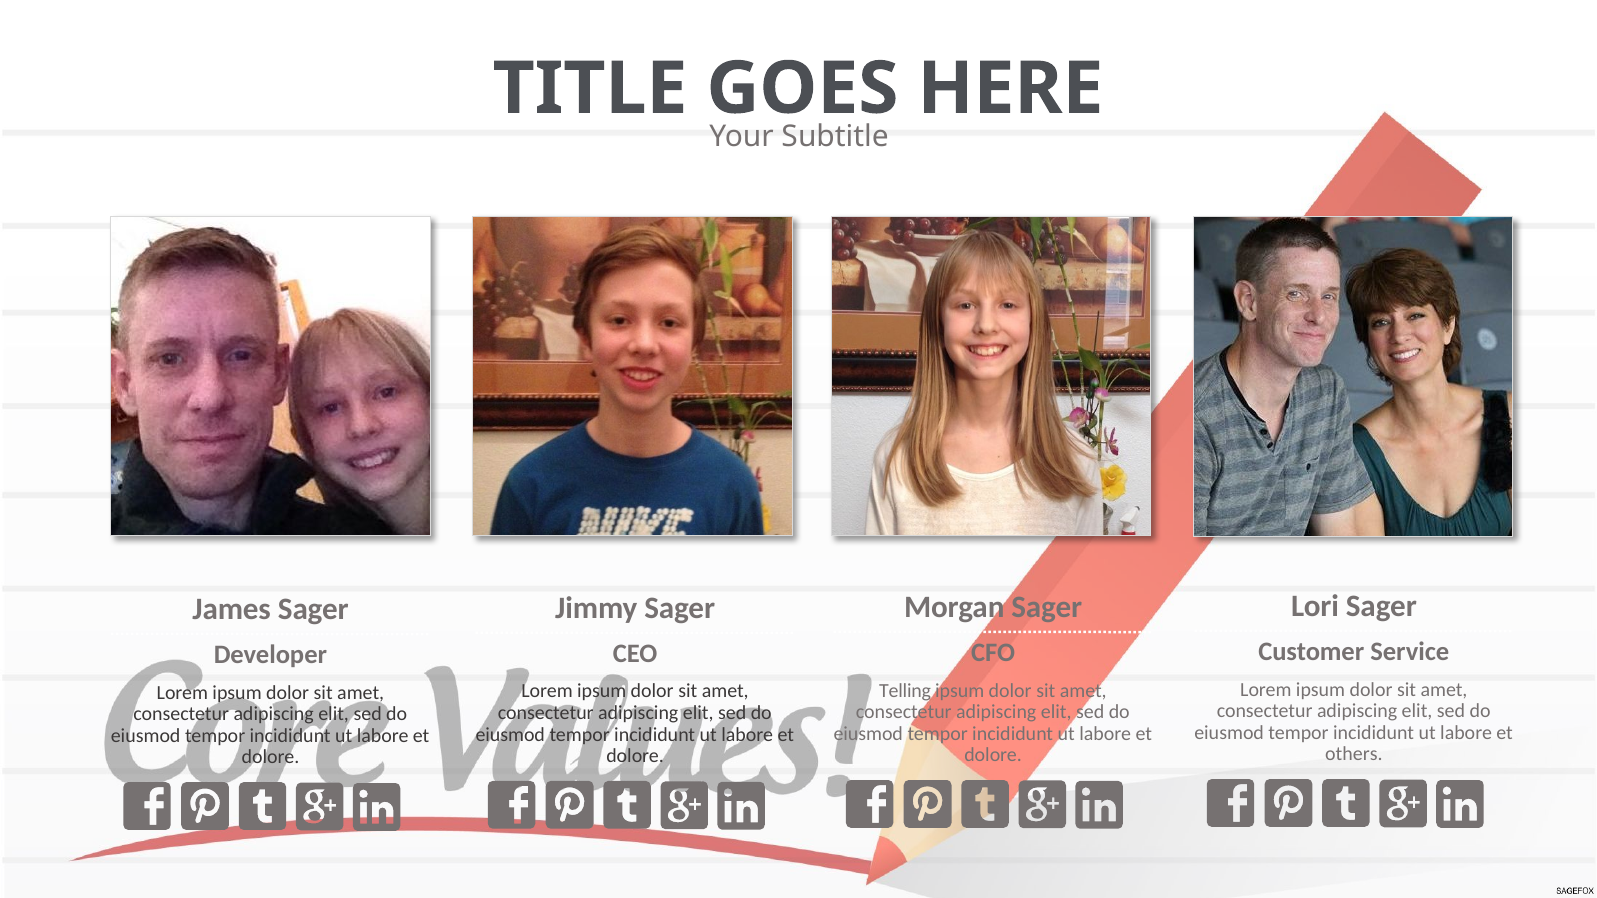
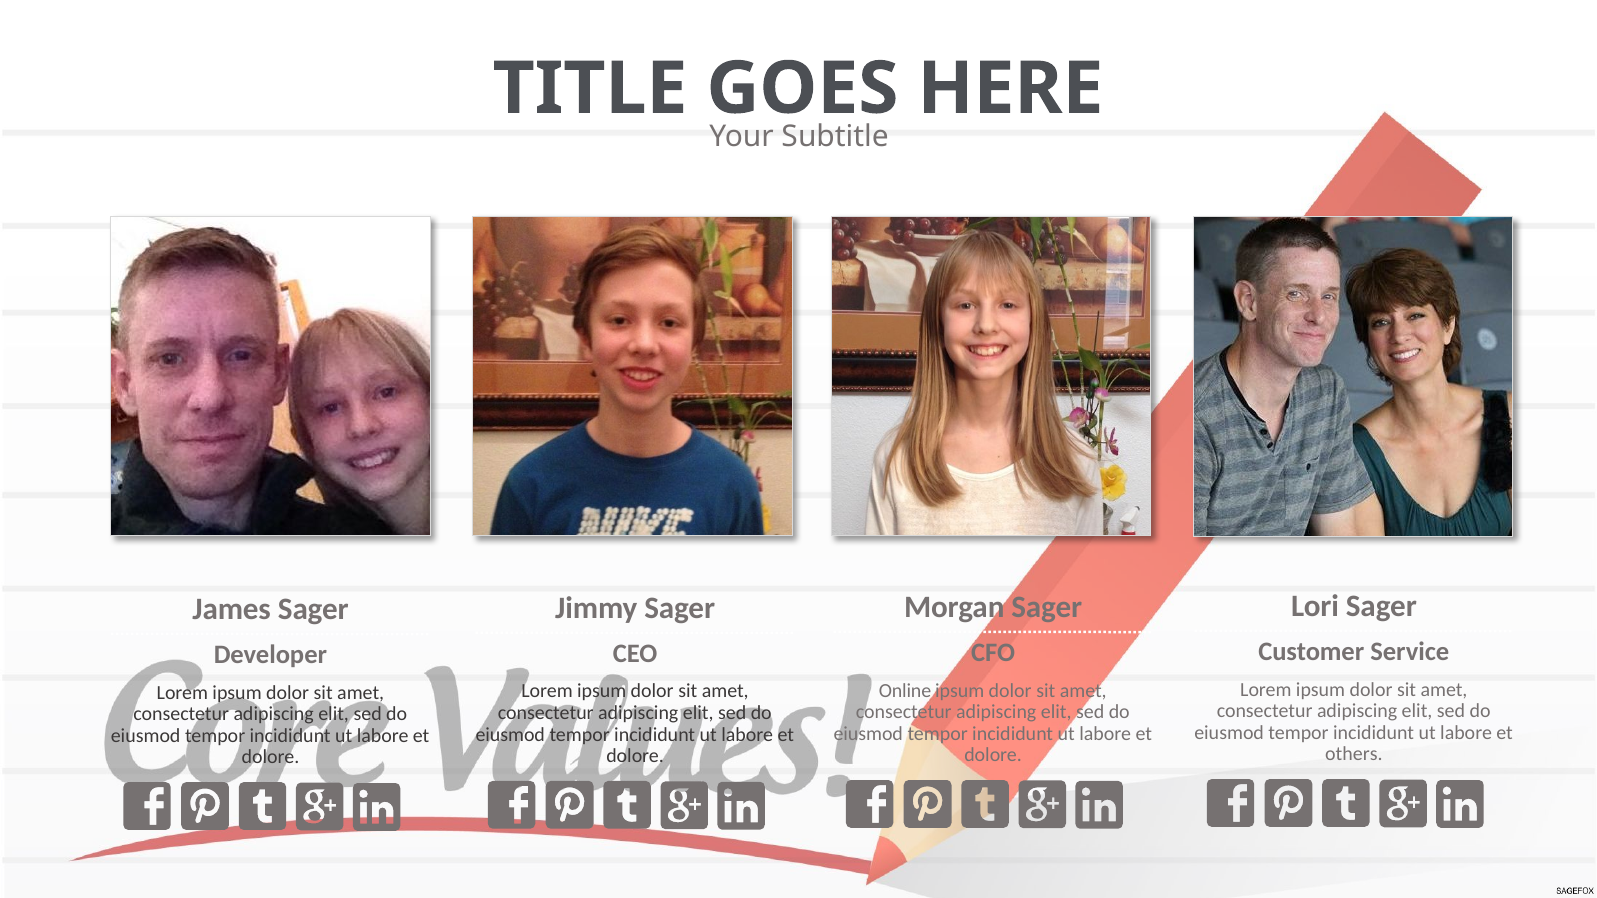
Telling: Telling -> Online
